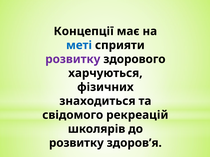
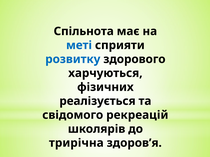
Концепції: Концепції -> Спільнота
розвитку at (73, 59) colour: purple -> blue
знаходиться: знаходиться -> реалізується
розвитку at (76, 143): розвитку -> трирічна
